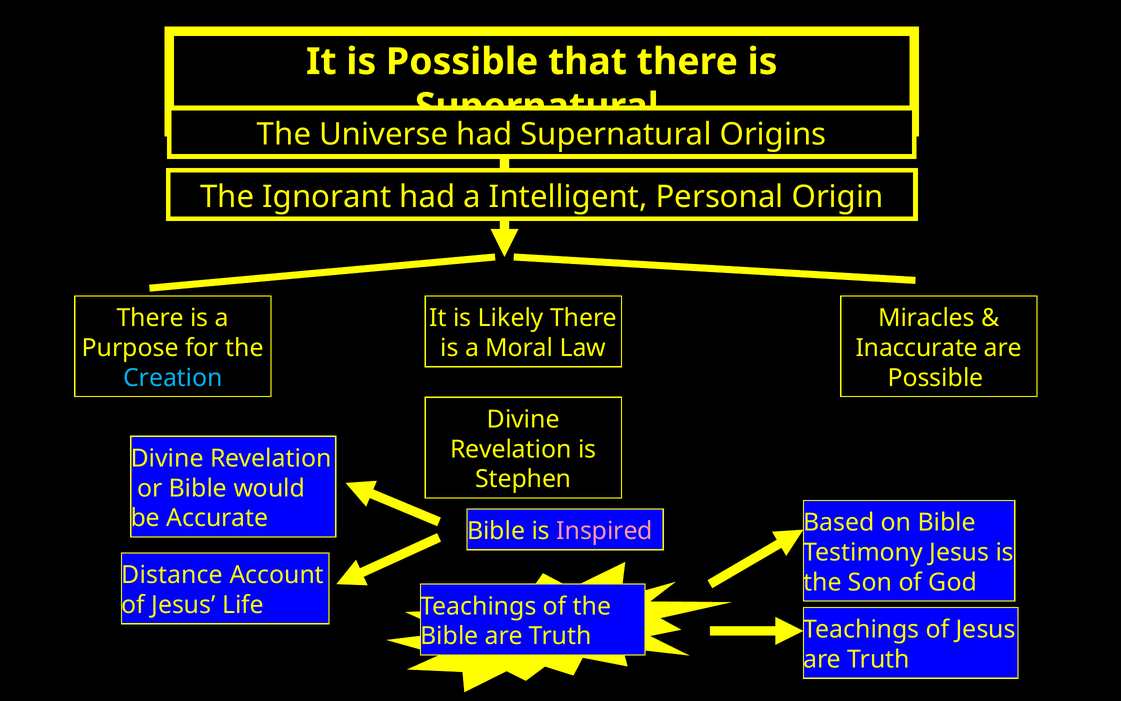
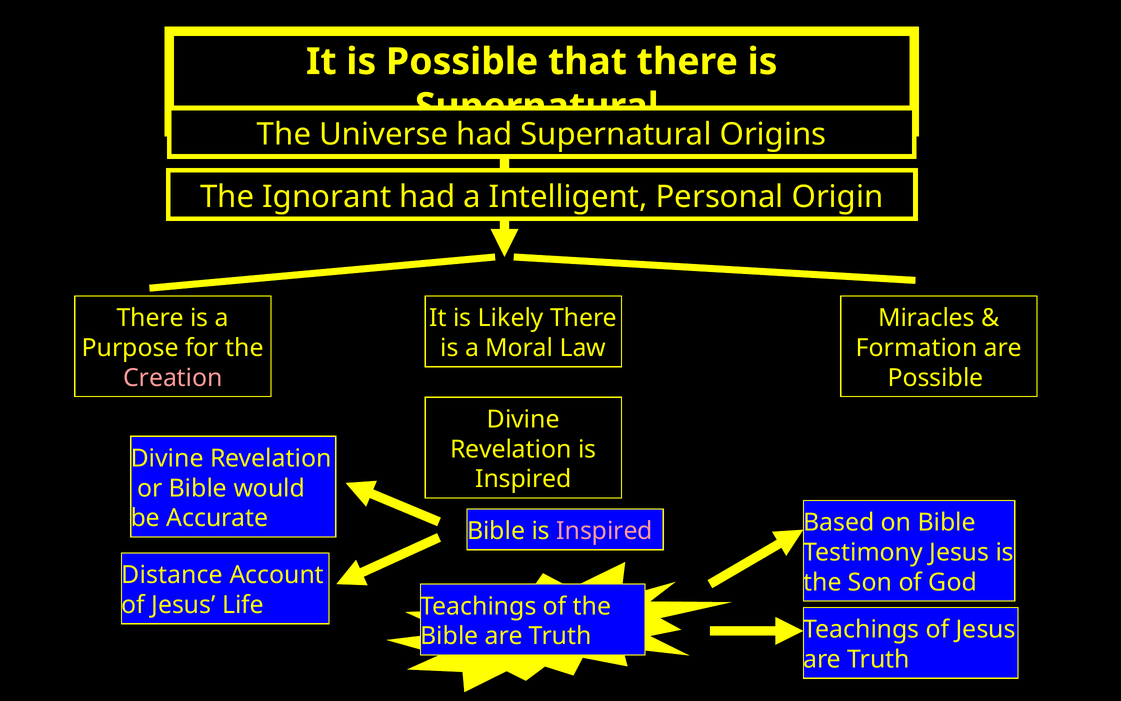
Inaccurate: Inaccurate -> Formation
Creation colour: light blue -> pink
Stephen at (523, 479): Stephen -> Inspired
